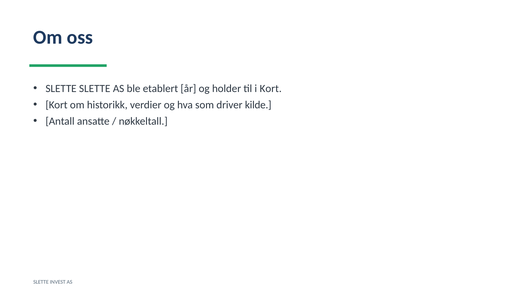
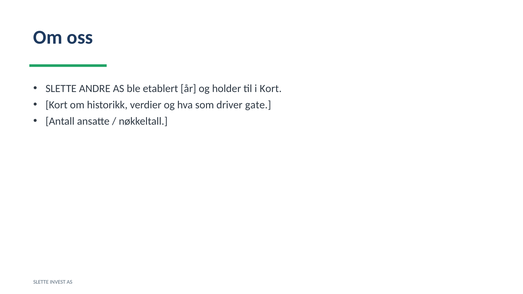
SLETTE SLETTE: SLETTE -> ANDRE
kilde: kilde -> gate
